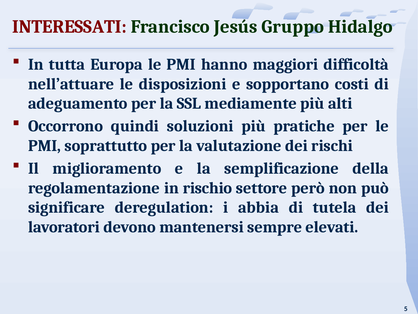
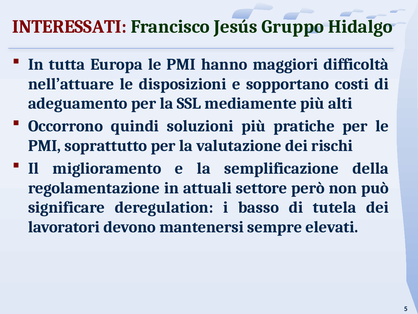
rischio: rischio -> attuali
abbia: abbia -> basso
